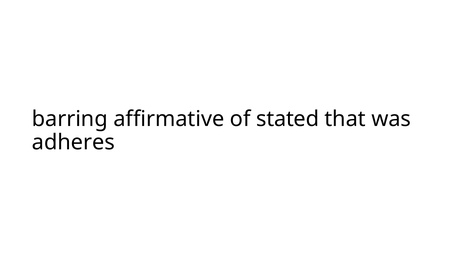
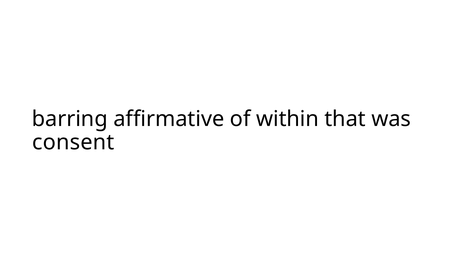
stated: stated -> within
adheres: adheres -> consent
